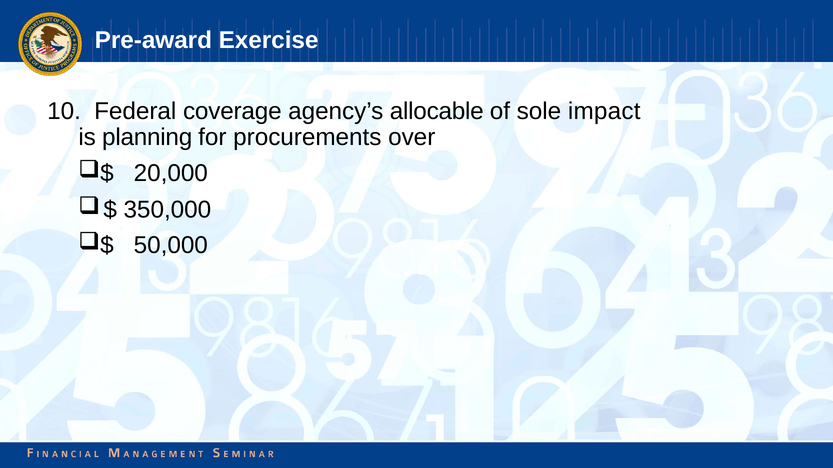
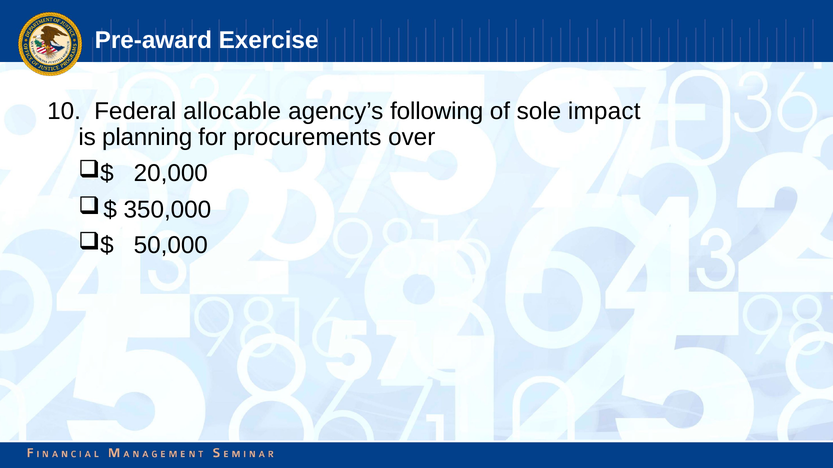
coverage: coverage -> allocable
allocable: allocable -> following
